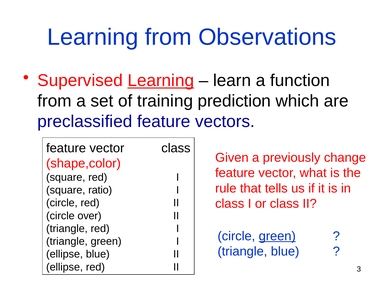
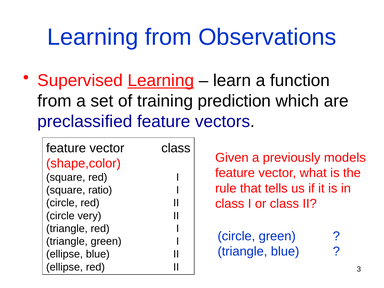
change: change -> models
over: over -> very
green at (277, 236) underline: present -> none
